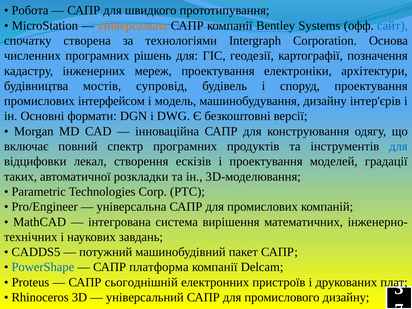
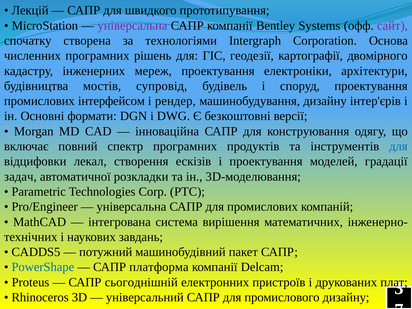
Робота: Робота -> Лекцій
універсальна at (132, 26) colour: orange -> purple
сайт colour: blue -> purple
позначення: позначення -> двомірного
модель: модель -> рендер
таких: таких -> задач
